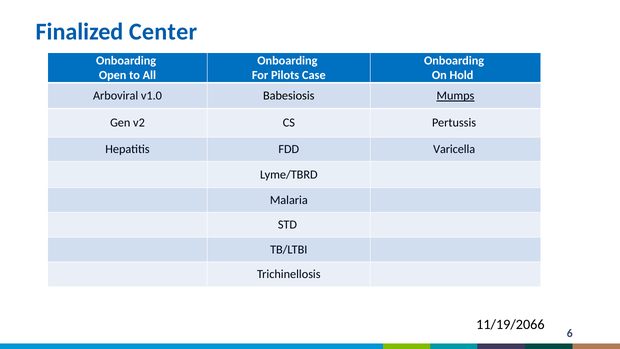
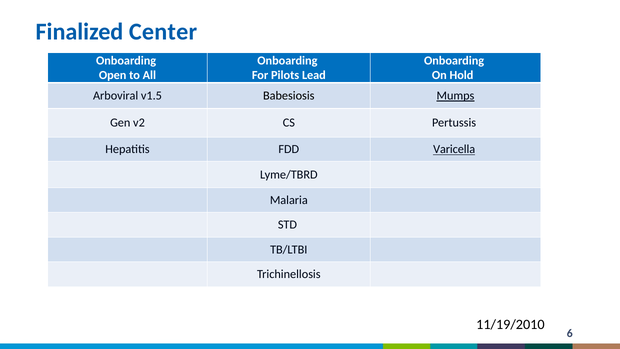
Case: Case -> Lead
v1.0: v1.0 -> v1.5
Varicella underline: none -> present
11/19/2066: 11/19/2066 -> 11/19/2010
